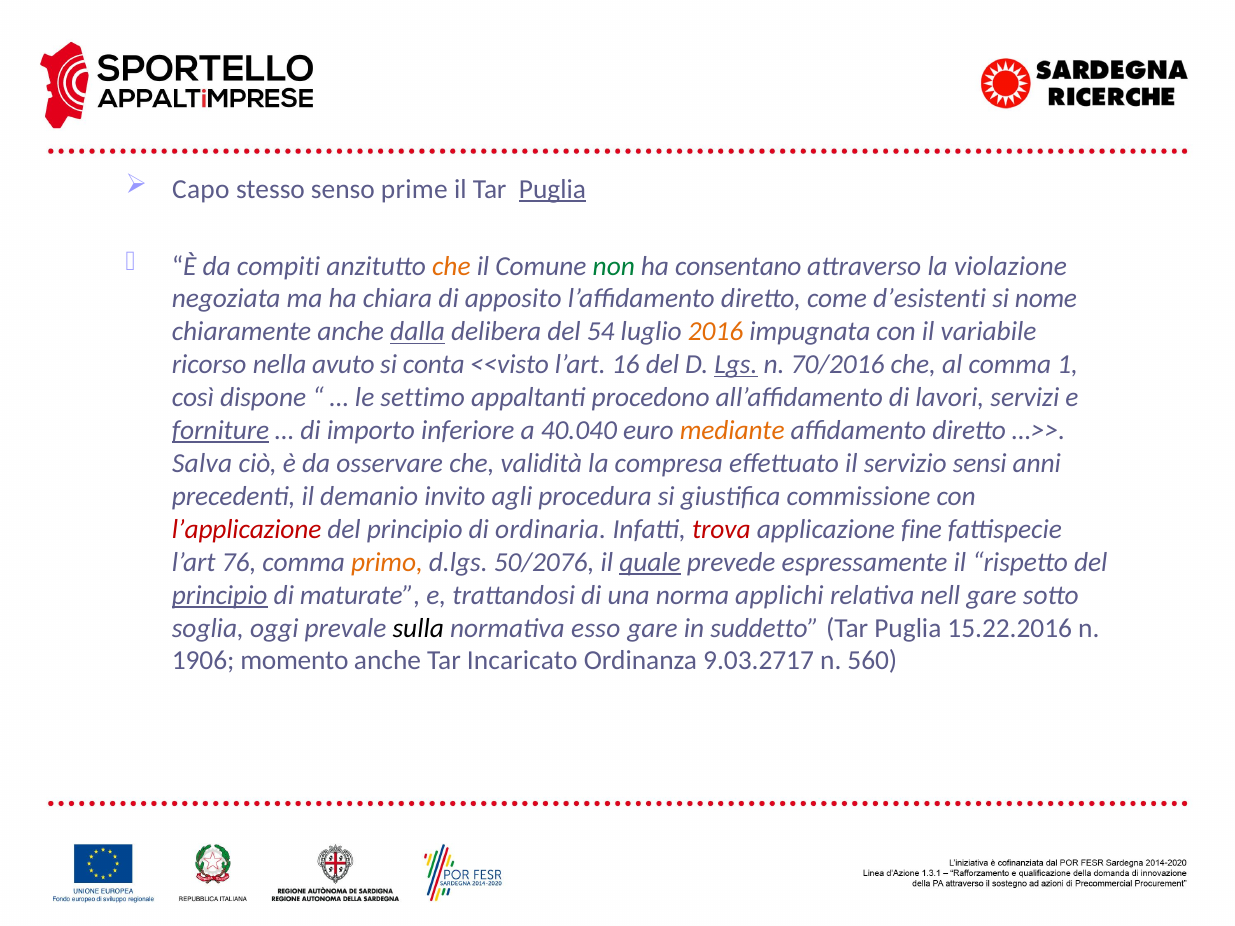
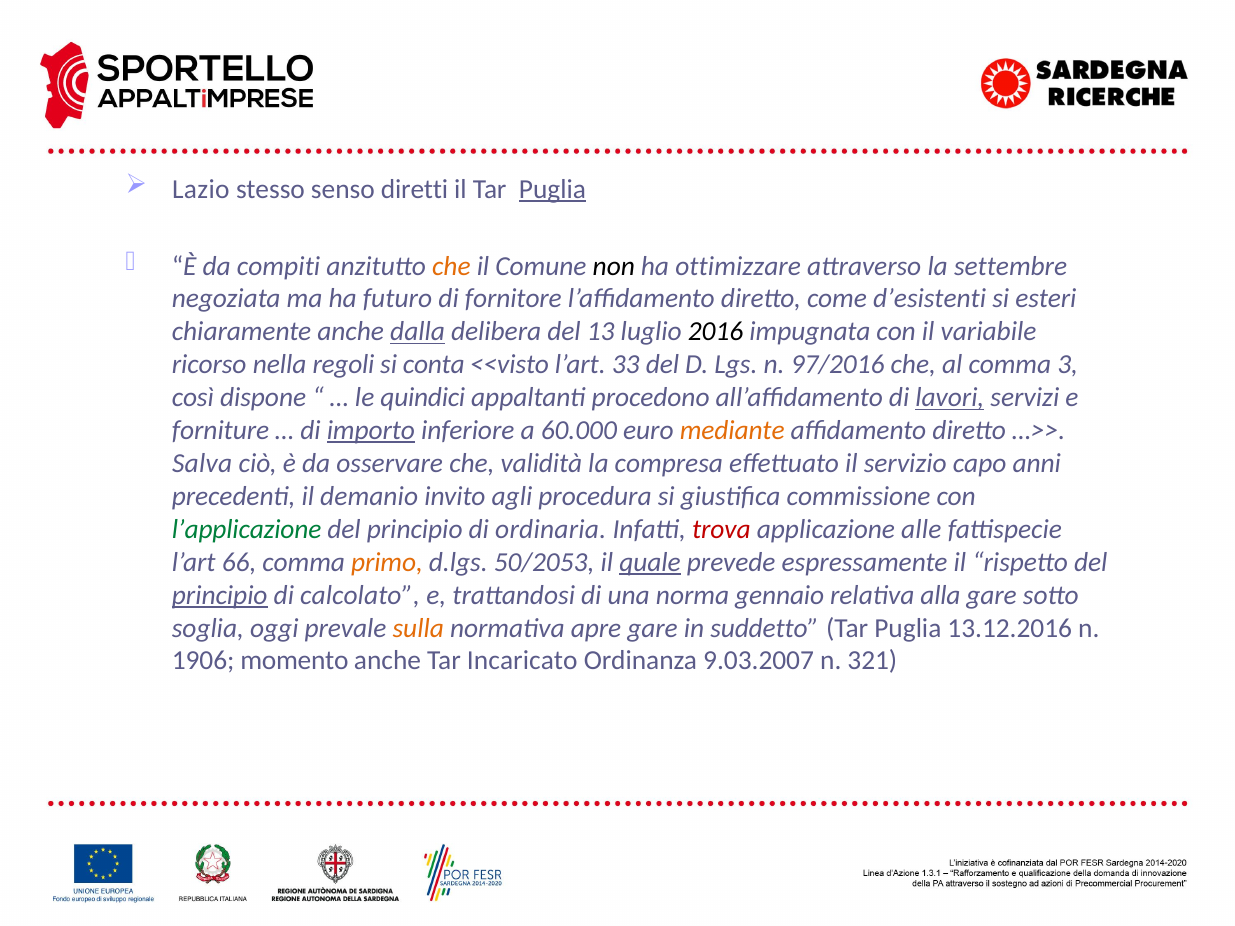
Capo: Capo -> Lazio
prime: prime -> diretti
non colour: green -> black
consentano: consentano -> ottimizzare
violazione: violazione -> settembre
chiara: chiara -> futuro
apposito: apposito -> fornitore
nome: nome -> esteri
54: 54 -> 13
2016 colour: orange -> black
avuto: avuto -> regoli
16: 16 -> 33
Lgs underline: present -> none
70/2016: 70/2016 -> 97/2016
1: 1 -> 3
settimo: settimo -> quindici
lavori underline: none -> present
forniture underline: present -> none
importo underline: none -> present
40.040: 40.040 -> 60.000
sensi: sensi -> capo
l’applicazione colour: red -> green
fine: fine -> alle
76: 76 -> 66
50/2076: 50/2076 -> 50/2053
maturate: maturate -> calcolato
applichi: applichi -> gennaio
nell: nell -> alla
sulla colour: black -> orange
esso: esso -> apre
15.22.2016: 15.22.2016 -> 13.12.2016
9.03.2717: 9.03.2717 -> 9.03.2007
560: 560 -> 321
